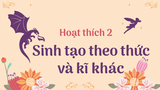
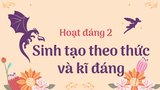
Hoạt thích: thích -> đáng
kĩ khác: khác -> đáng
